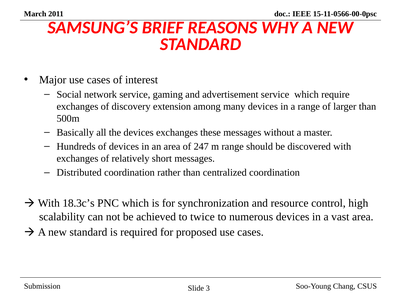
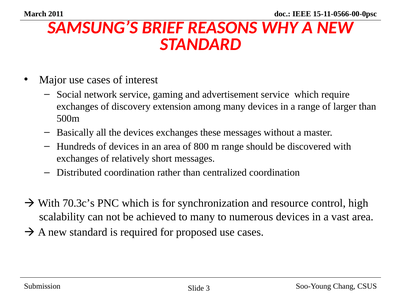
247: 247 -> 800
18.3c’s: 18.3c’s -> 70.3c’s
to twice: twice -> many
